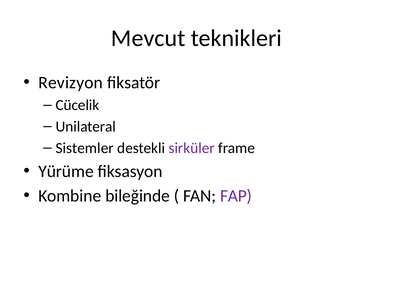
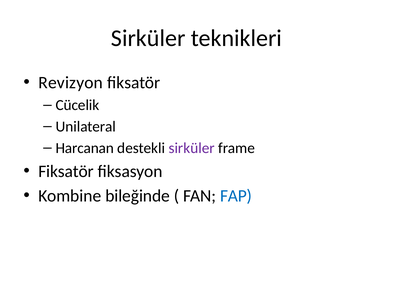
Mevcut at (148, 38): Mevcut -> Sirküler
Sistemler: Sistemler -> Harcanan
Yürüme at (66, 171): Yürüme -> Fiksatör
FAP colour: purple -> blue
